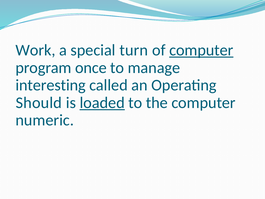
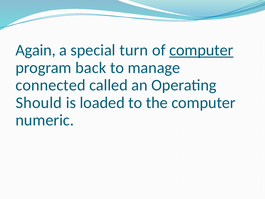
Work: Work -> Again
once: once -> back
interesting: interesting -> connected
loaded underline: present -> none
